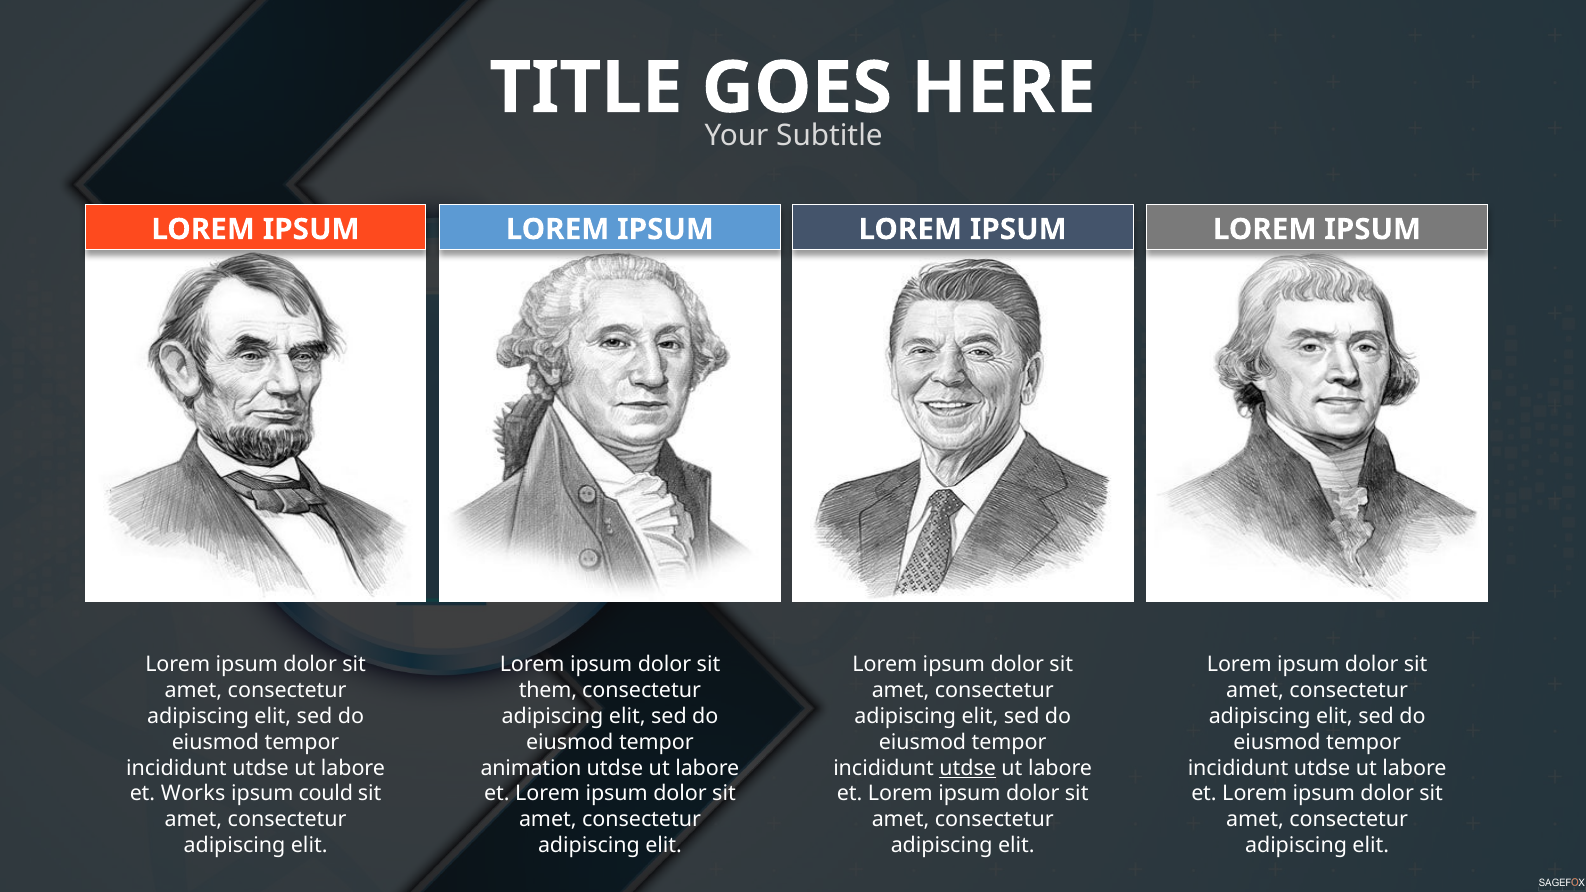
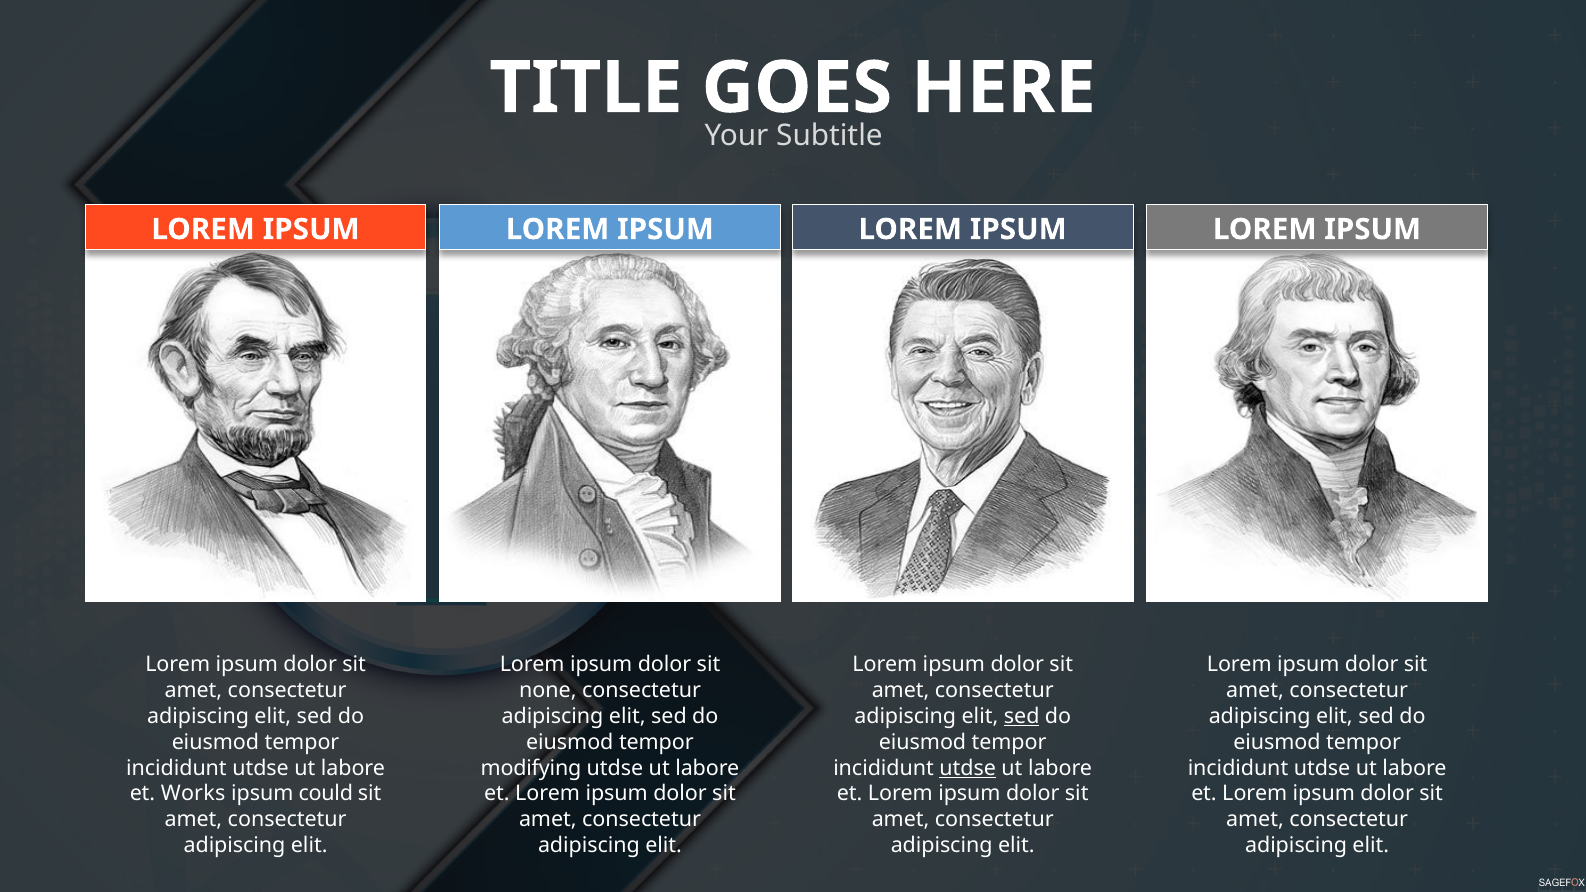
them: them -> none
sed at (1022, 716) underline: none -> present
animation: animation -> modifying
